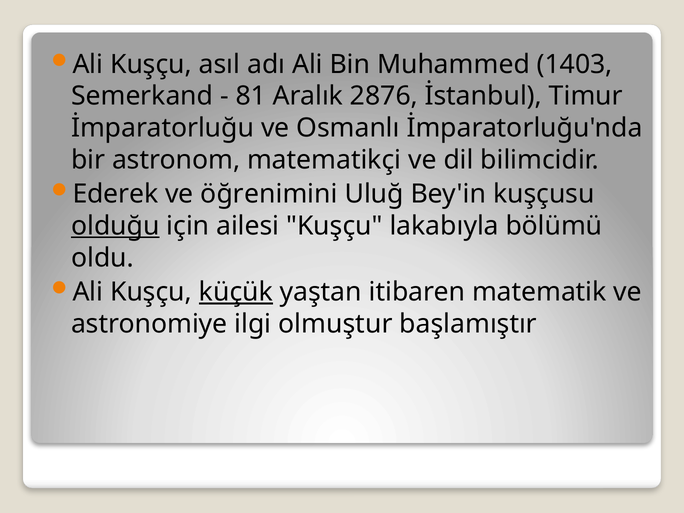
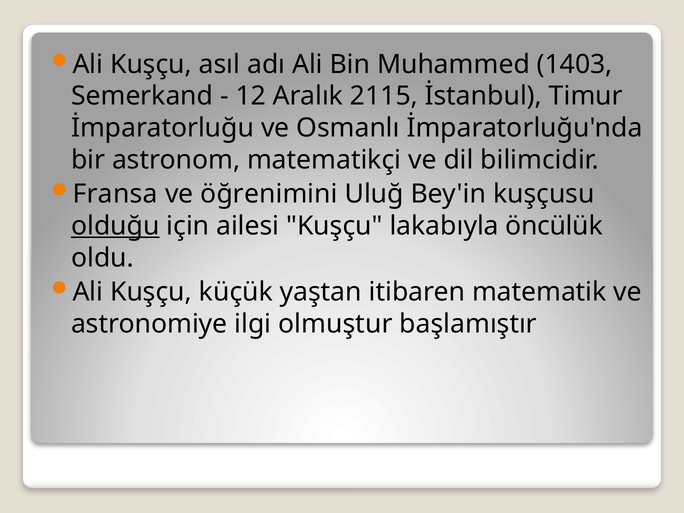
81: 81 -> 12
2876: 2876 -> 2115
Ederek: Ederek -> Fransa
bölümü: bölümü -> öncülük
küçük underline: present -> none
